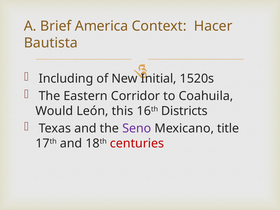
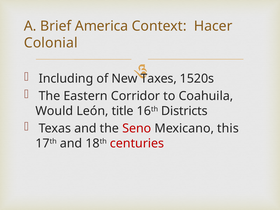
Bautista: Bautista -> Colonial
Initial: Initial -> Taxes
this: this -> title
Seno colour: purple -> red
title: title -> this
